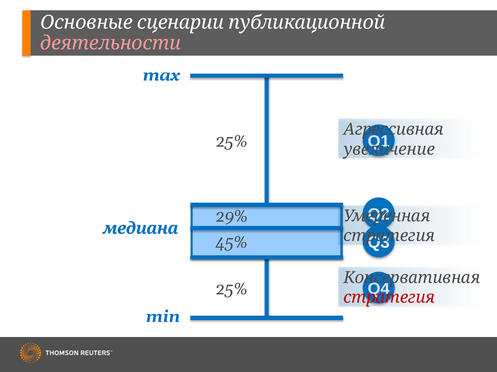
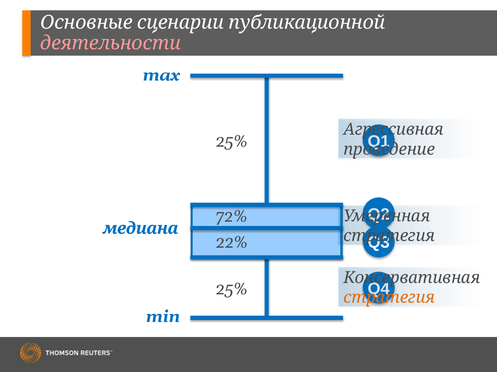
увеличение: увеличение -> проведение
29%: 29% -> 72%
45%: 45% -> 22%
стратегия at (389, 298) colour: red -> orange
